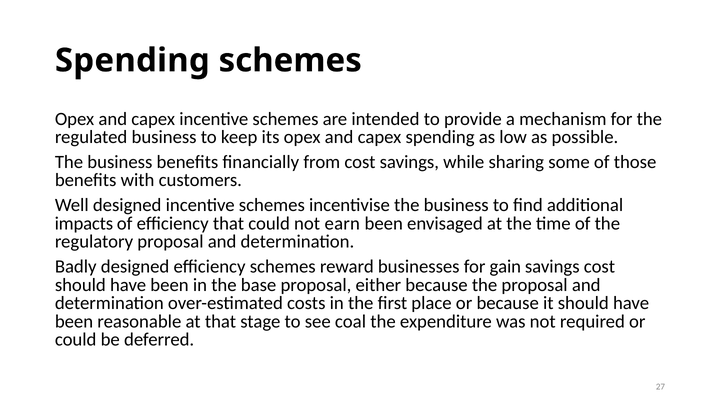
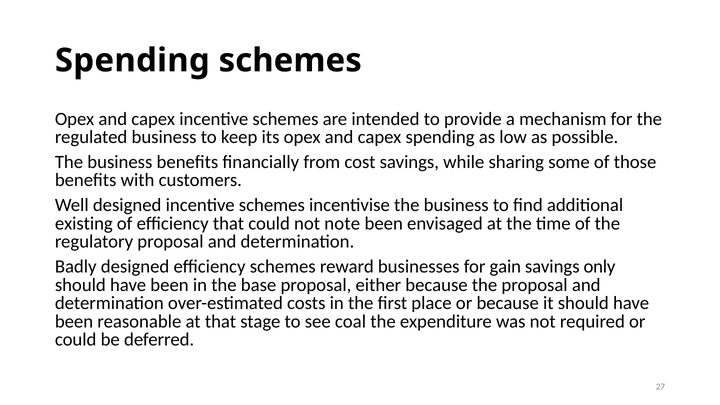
impacts: impacts -> existing
earn: earn -> note
savings cost: cost -> only
